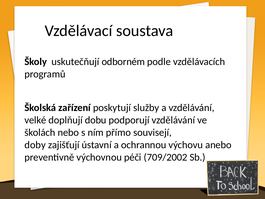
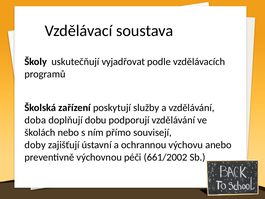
odborném: odborném -> vyjadřovat
velké: velké -> doba
709/2002: 709/2002 -> 661/2002
